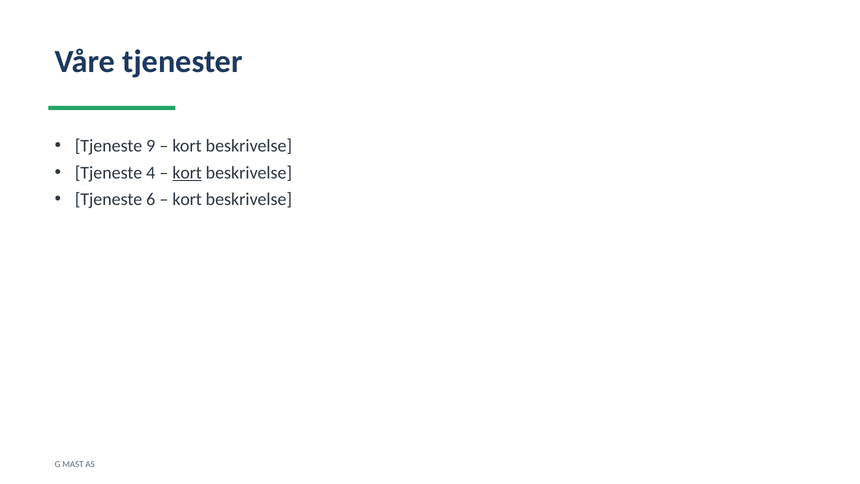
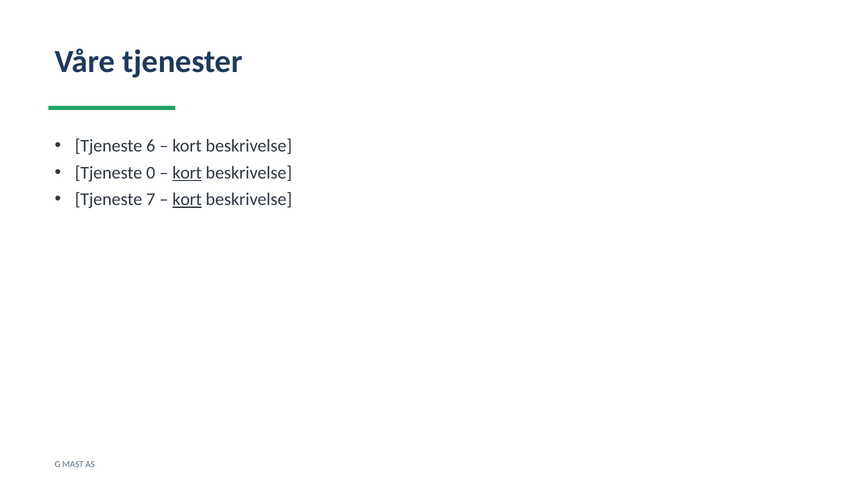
9: 9 -> 6
4: 4 -> 0
6: 6 -> 7
kort at (187, 199) underline: none -> present
